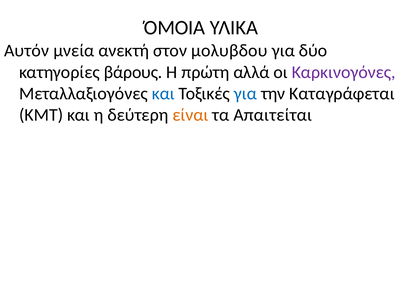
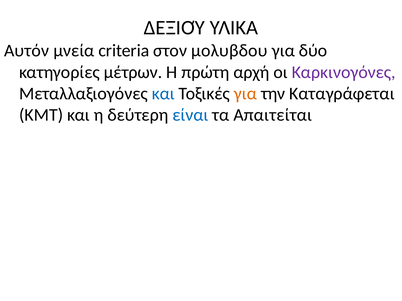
ΌΜΟΙΑ: ΌΜΟΙΑ -> ΔΕΞΙΟΎ
ανεκτή: ανεκτή -> criteria
βάρους: βάρους -> μέτρων
αλλά: αλλά -> αρχή
για at (245, 94) colour: blue -> orange
είναι colour: orange -> blue
